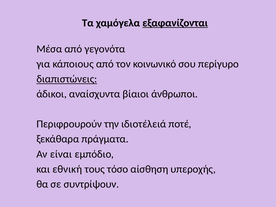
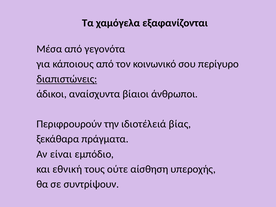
εξαφανίζονται underline: present -> none
ποτέ: ποτέ -> βίας
τόσο: τόσο -> ούτε
